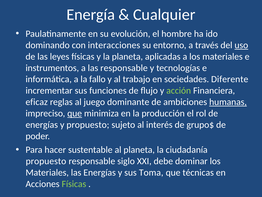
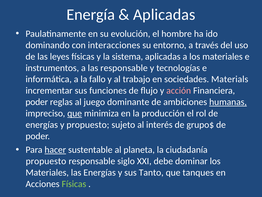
Cualquier at (164, 15): Cualquier -> Aplicadas
uso underline: present -> none
la planeta: planeta -> sistema
Diferente: Diferente -> Materials
acción colour: light green -> pink
eficaz at (37, 102): eficaz -> poder
hacer underline: none -> present
Toma: Toma -> Tanto
técnicas: técnicas -> tanques
